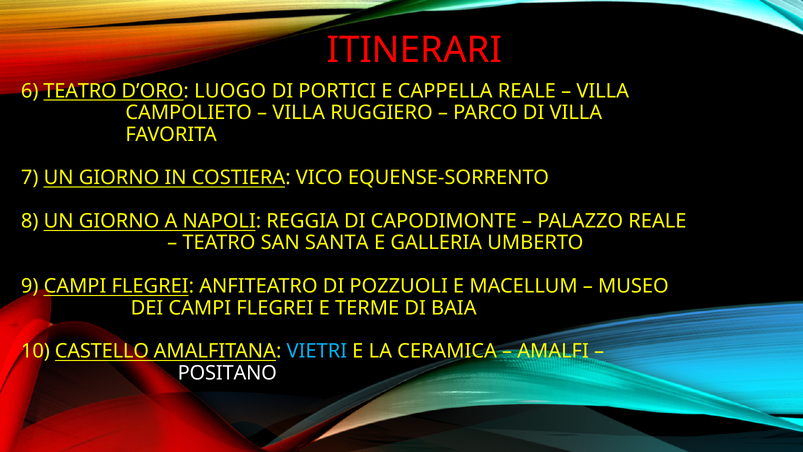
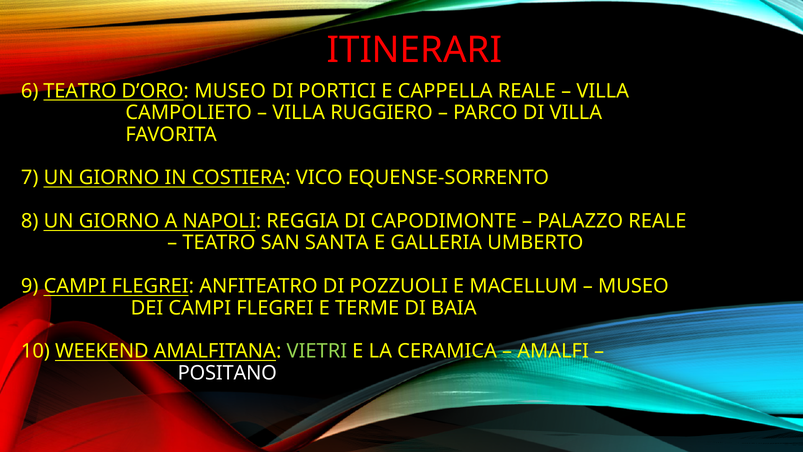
D’ORO LUOGO: LUOGO -> MUSEO
CASTELLO: CASTELLO -> WEEKEND
VIETRI colour: light blue -> light green
